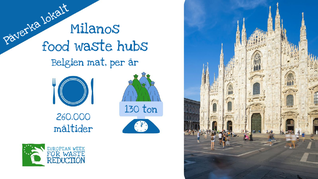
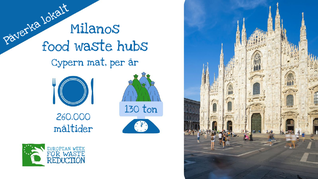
Belgien: Belgien -> Cypern
